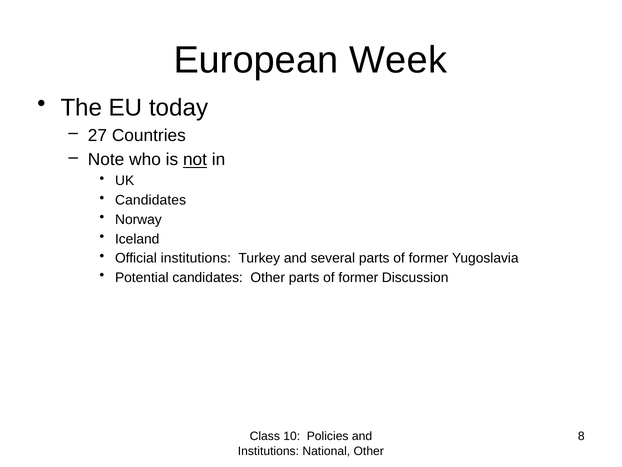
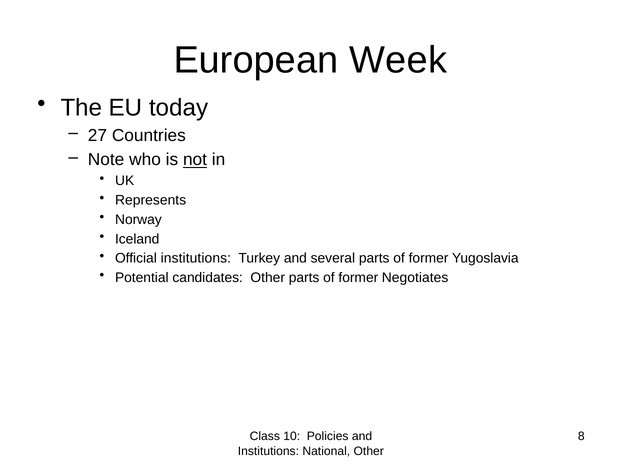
Candidates at (151, 200): Candidates -> Represents
Discussion: Discussion -> Negotiates
